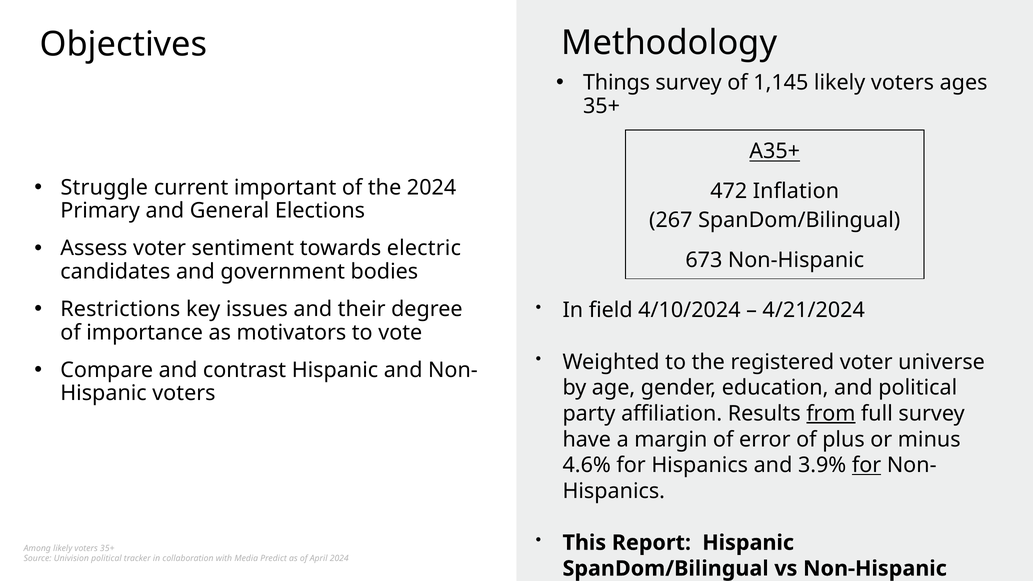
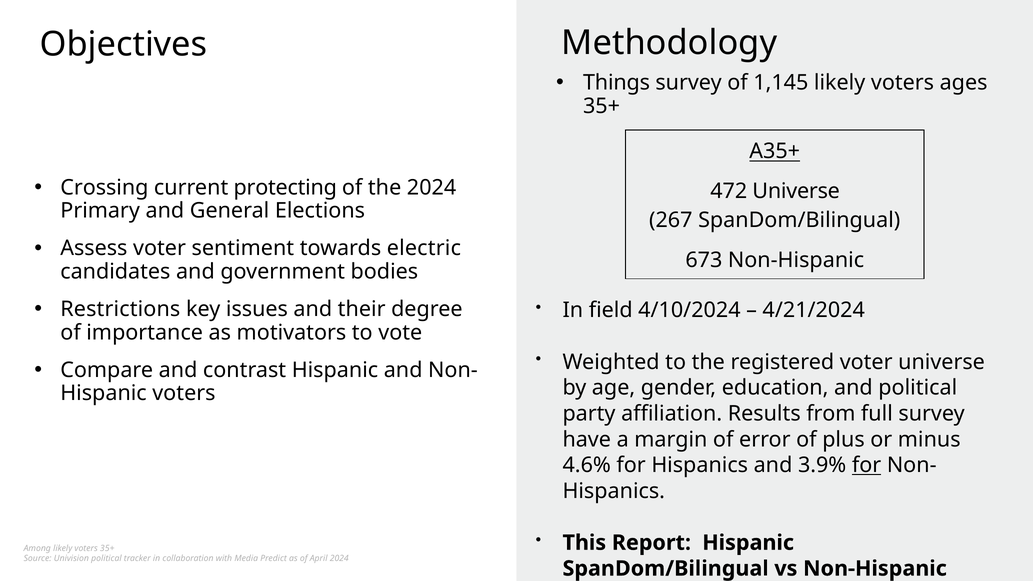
Struggle: Struggle -> Crossing
important: important -> protecting
472 Inflation: Inflation -> Universe
from underline: present -> none
